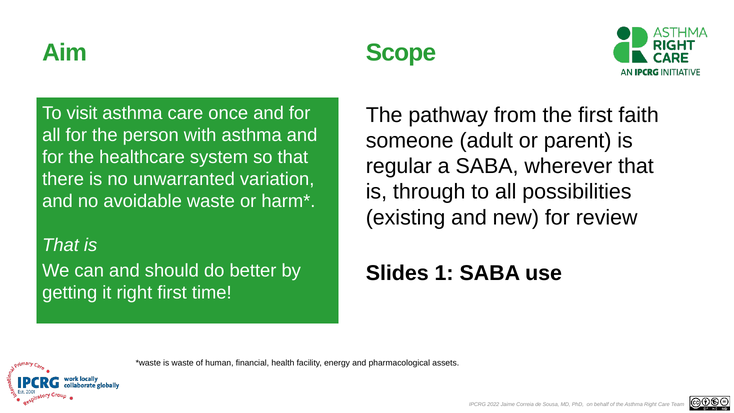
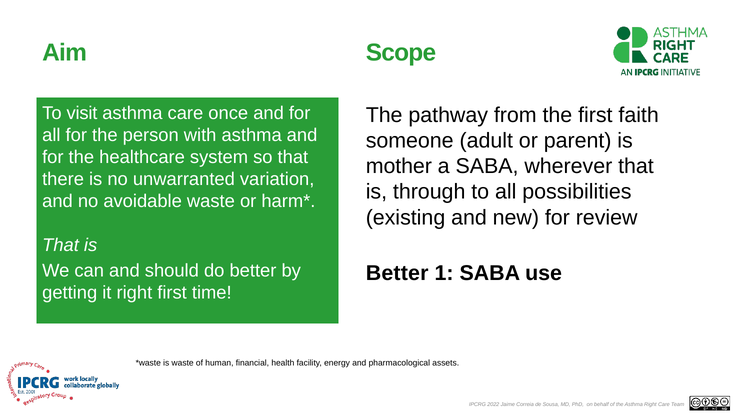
regular: regular -> mother
Slides at (397, 273): Slides -> Better
